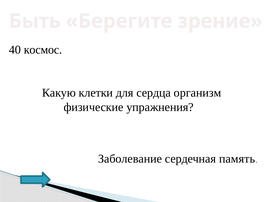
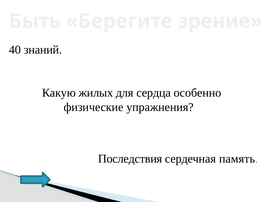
космос: космос -> знаний
клетки: клетки -> жилых
организм: организм -> особенно
Заболевание: Заболевание -> Последствия
